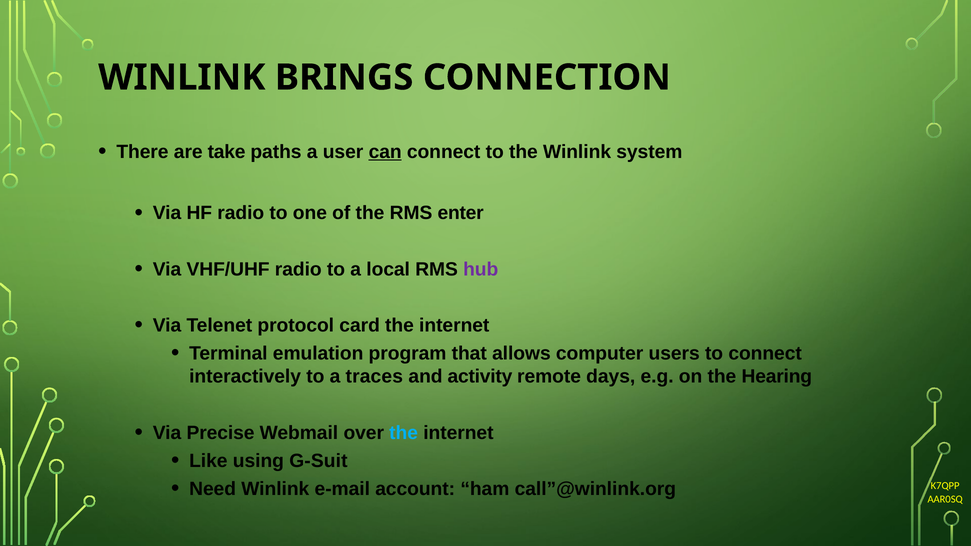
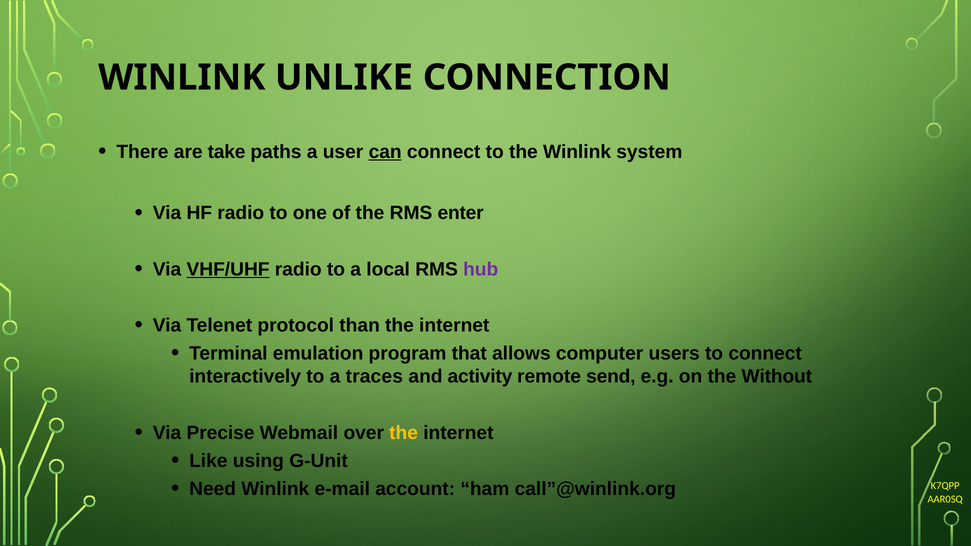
BRINGS: BRINGS -> UNLIKE
VHF/UHF underline: none -> present
card: card -> than
days: days -> send
Hearing: Hearing -> Without
the at (404, 433) colour: light blue -> yellow
G-Suit: G-Suit -> G-Unit
